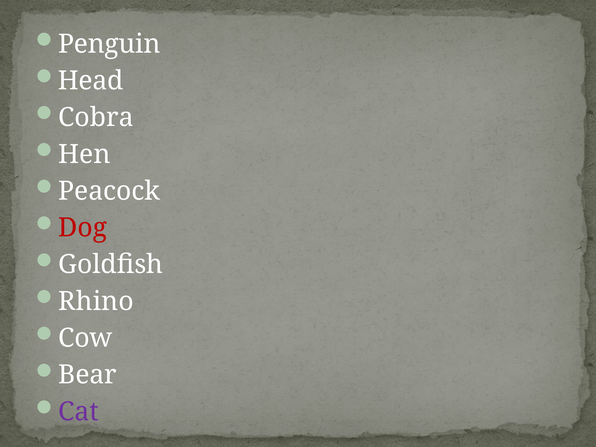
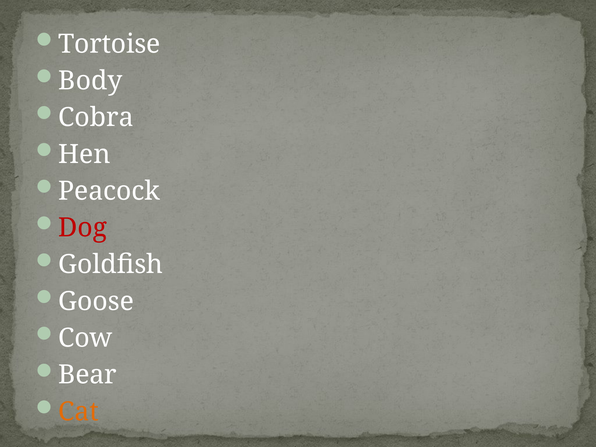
Penguin: Penguin -> Tortoise
Head: Head -> Body
Rhino: Rhino -> Goose
Cat colour: purple -> orange
